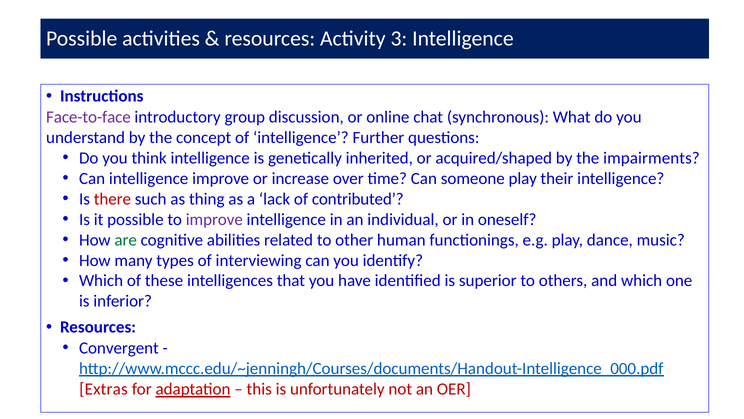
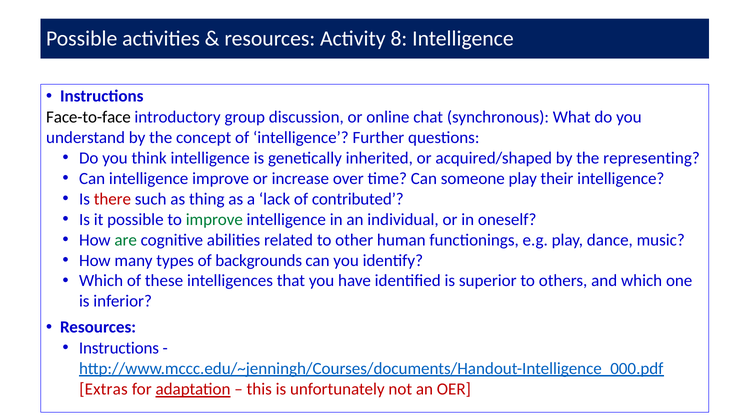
3: 3 -> 8
Face-to-face colour: purple -> black
impairments: impairments -> representing
improve at (214, 219) colour: purple -> green
interviewing: interviewing -> backgrounds
Convergent at (119, 348): Convergent -> Instructions
